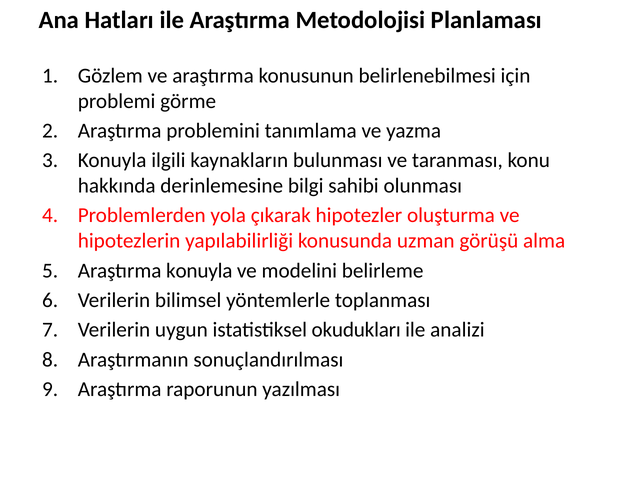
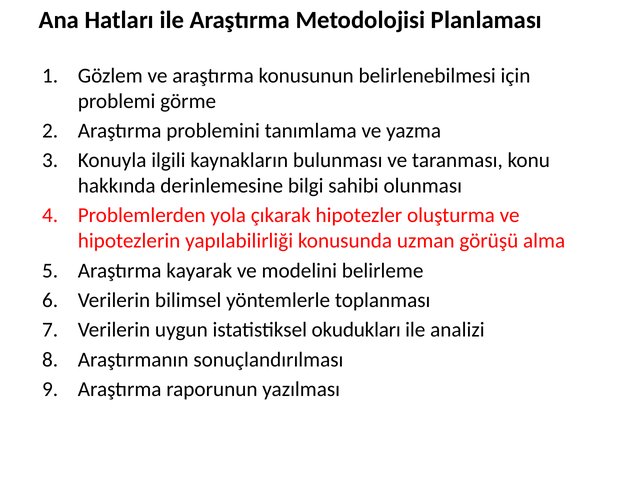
Araştırma konuyla: konuyla -> kayarak
